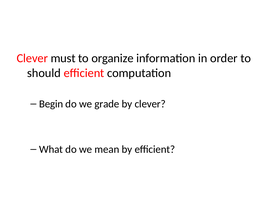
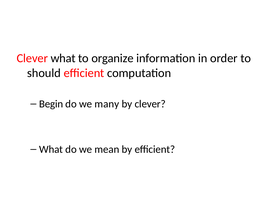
Clever must: must -> what
grade: grade -> many
